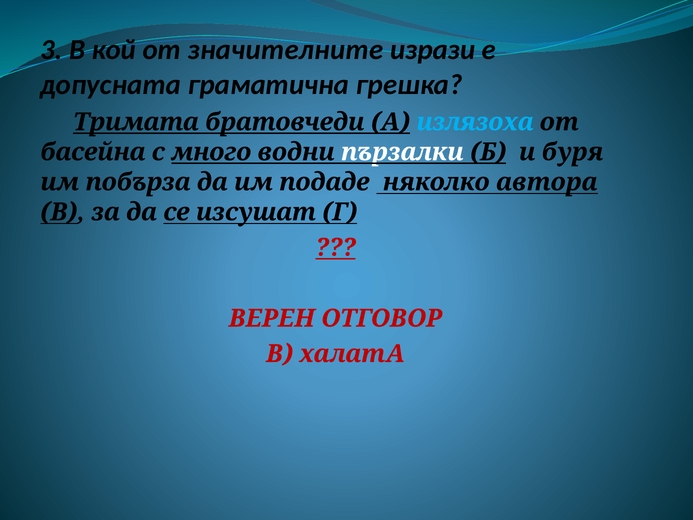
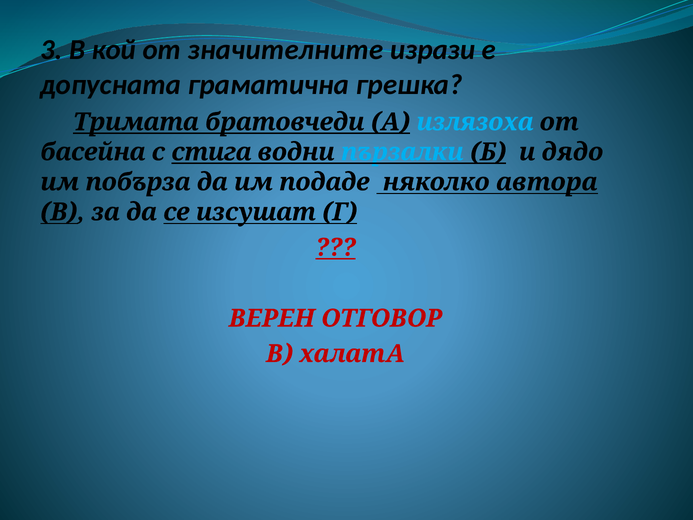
много: много -> стига
пързалки colour: white -> light blue
буря: буря -> дядо
